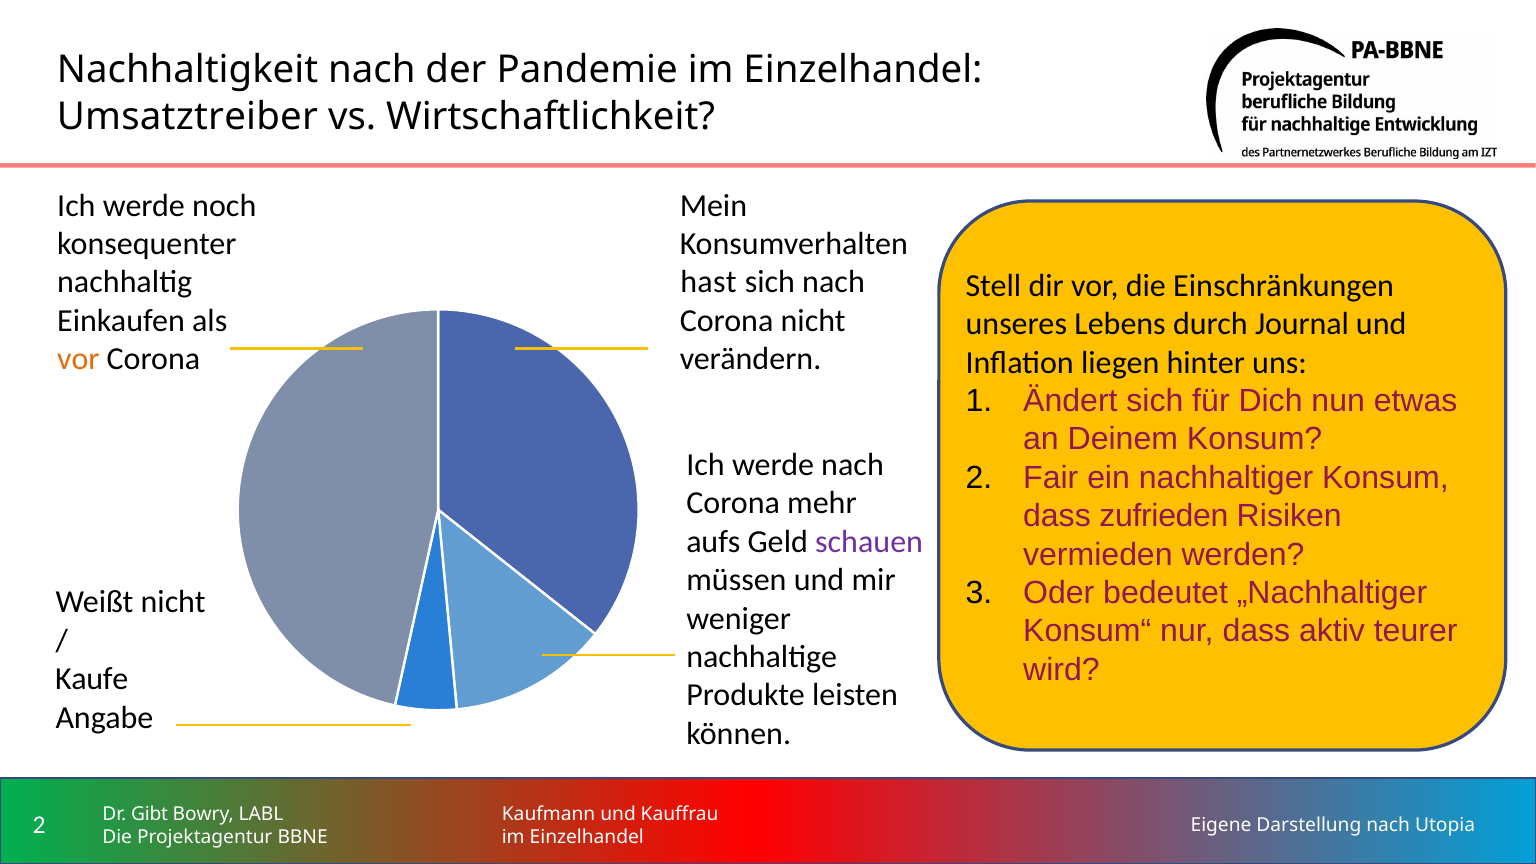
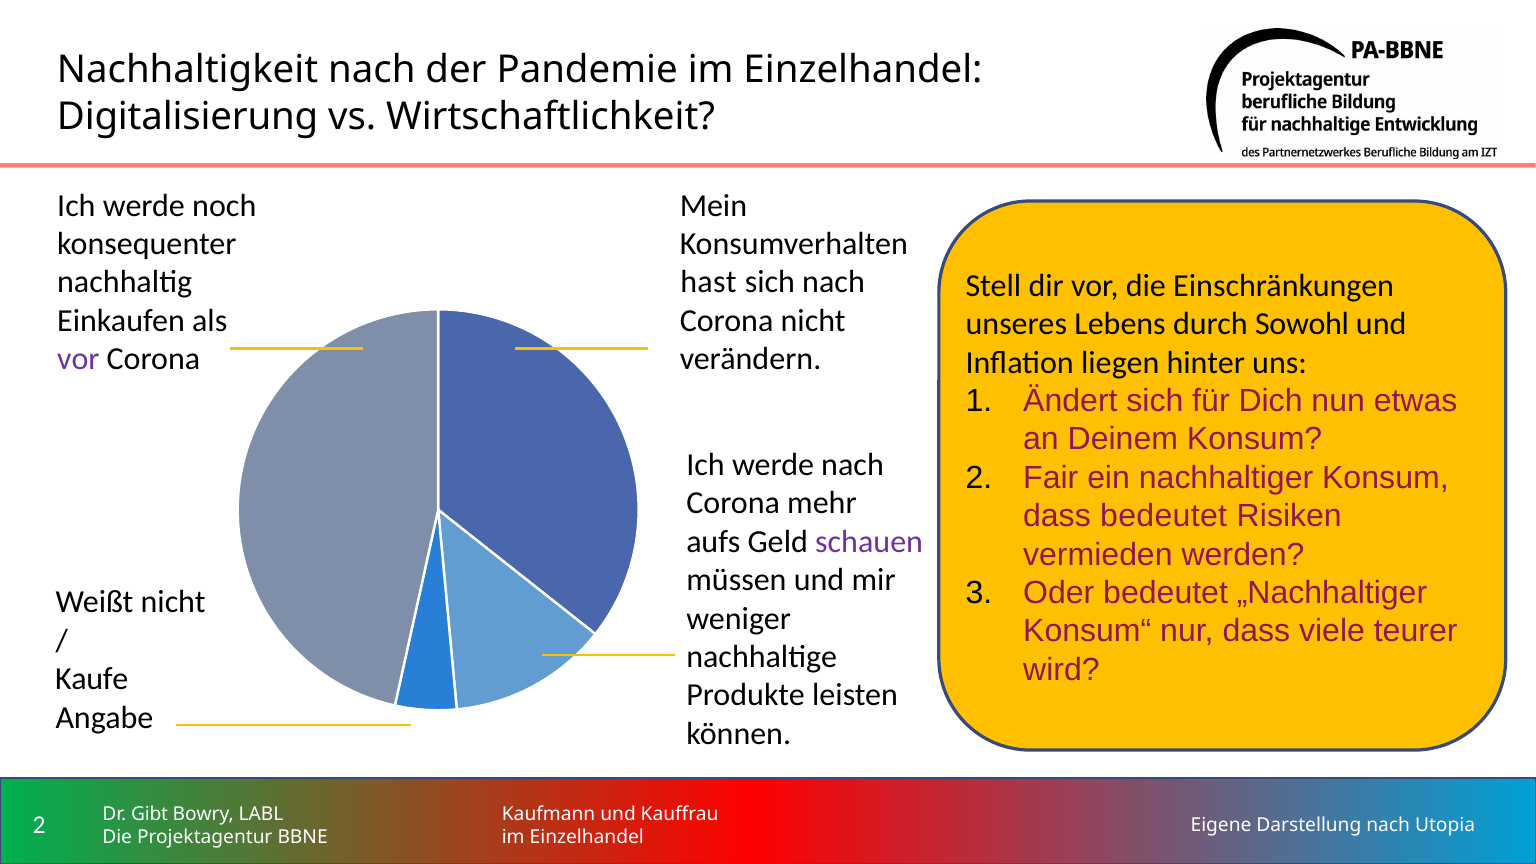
Umsatztreiber: Umsatztreiber -> Digitalisierung
Journal: Journal -> Sowohl
vor at (78, 359) colour: orange -> purple
dass zufrieden: zufrieden -> bedeutet
aktiv: aktiv -> viele
